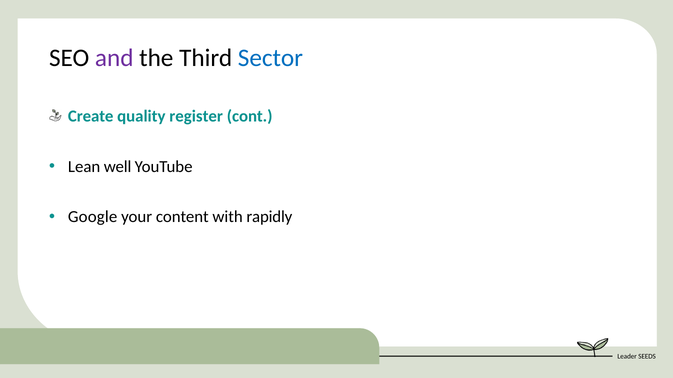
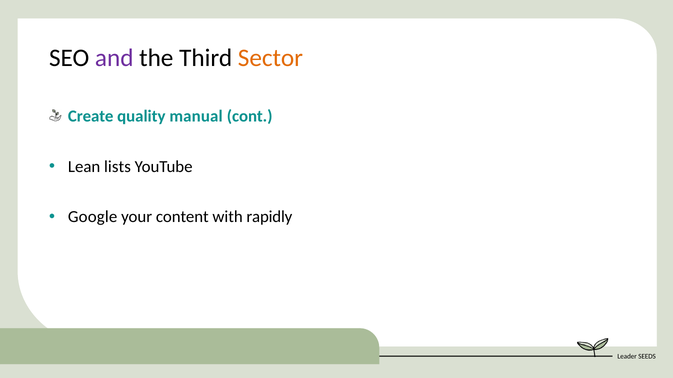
Sector colour: blue -> orange
register: register -> manual
well: well -> lists
